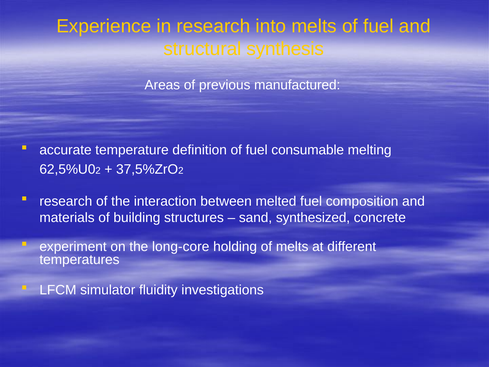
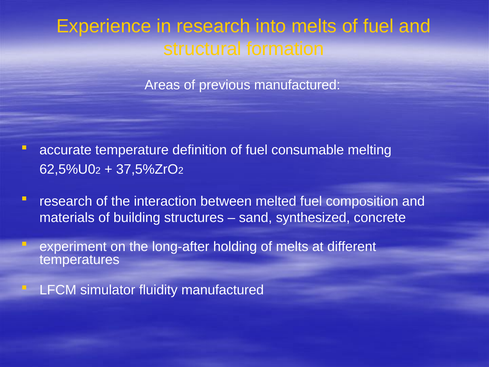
synthesis: synthesis -> formation
long-core: long-core -> long-after
fluidity investigations: investigations -> manufactured
